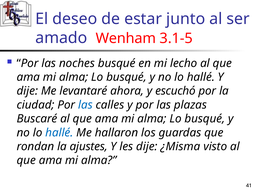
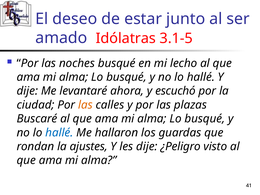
Wenham: Wenham -> Idólatras
las at (85, 105) colour: blue -> orange
¿Misma: ¿Misma -> ¿Peligro
